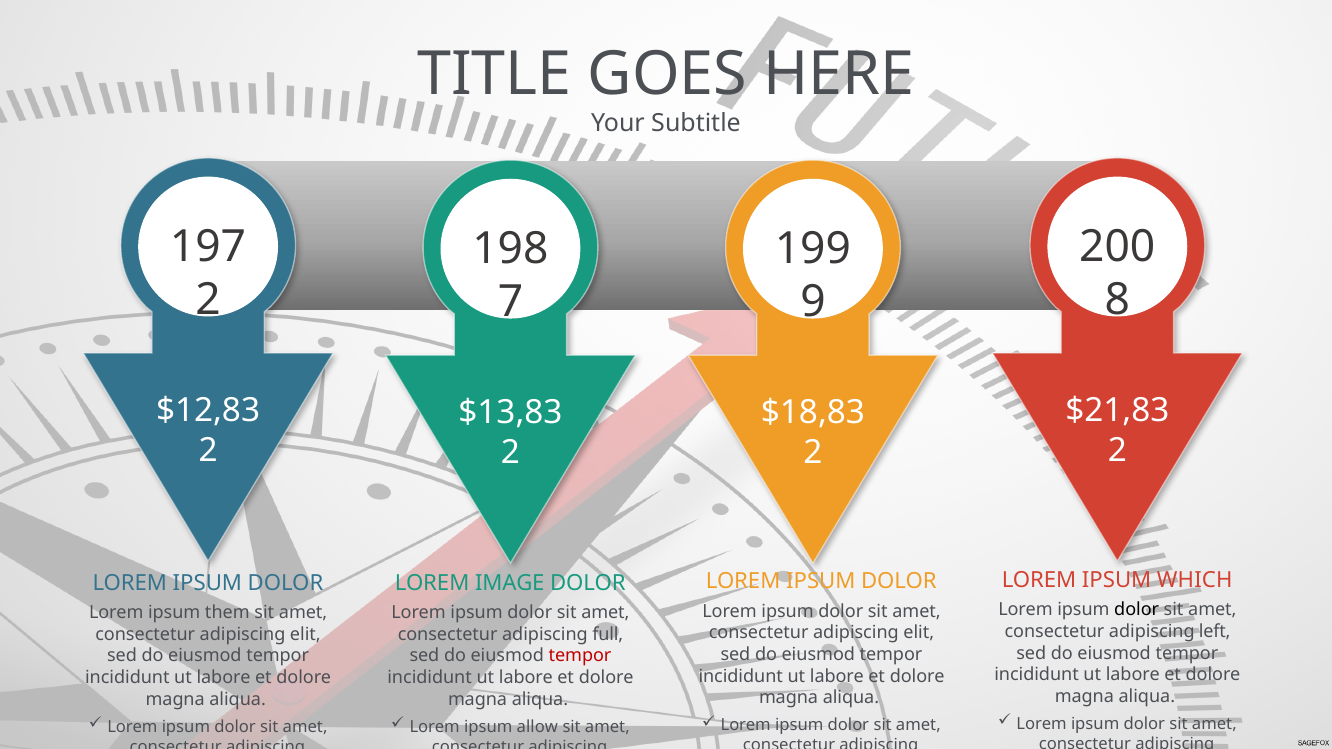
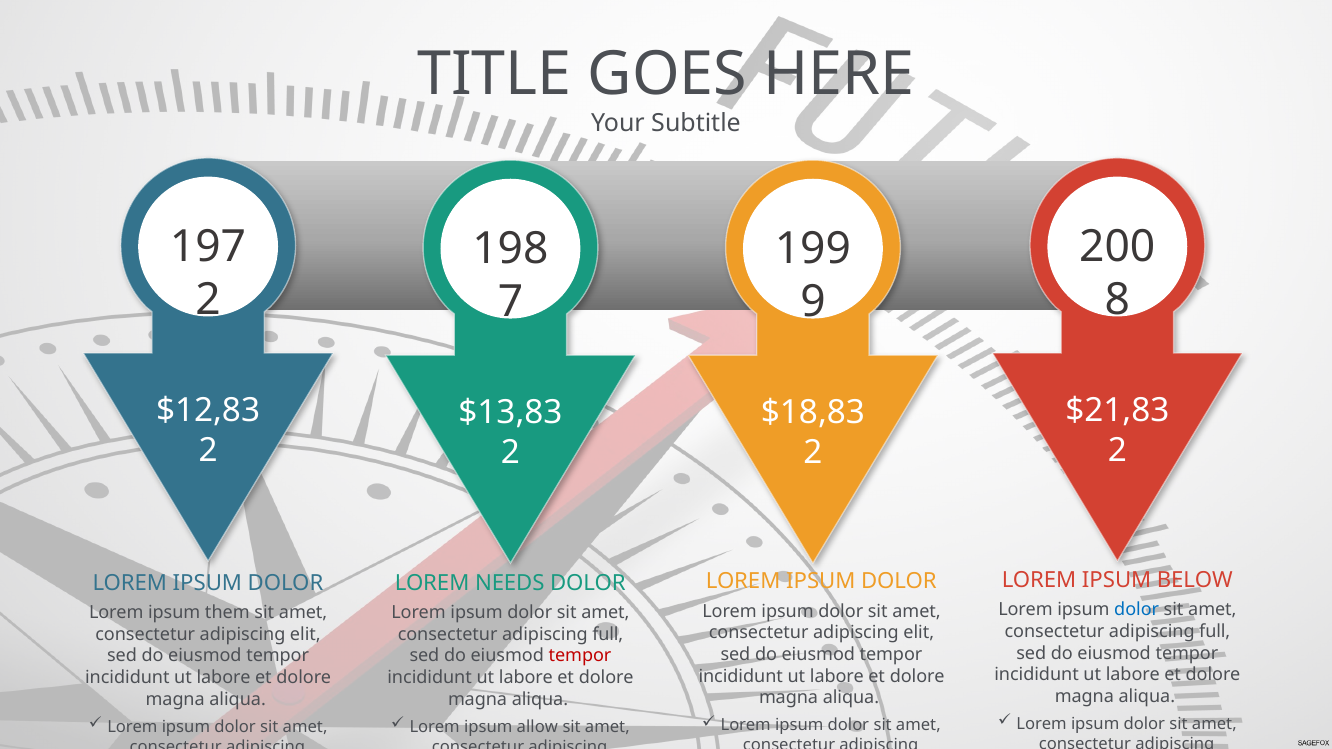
WHICH: WHICH -> BELOW
IMAGE: IMAGE -> NEEDS
dolor at (1137, 610) colour: black -> blue
left at (1215, 632): left -> full
